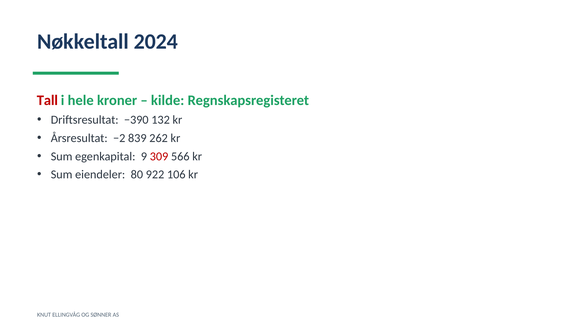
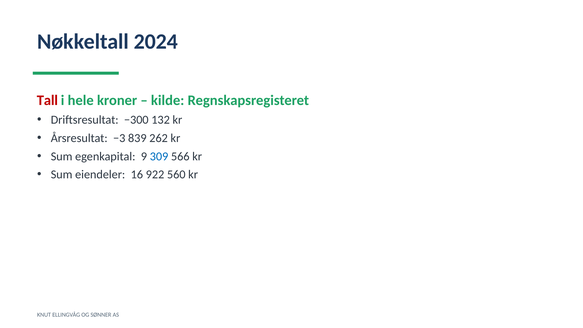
−390: −390 -> −300
−2: −2 -> −3
309 colour: red -> blue
80: 80 -> 16
106: 106 -> 560
